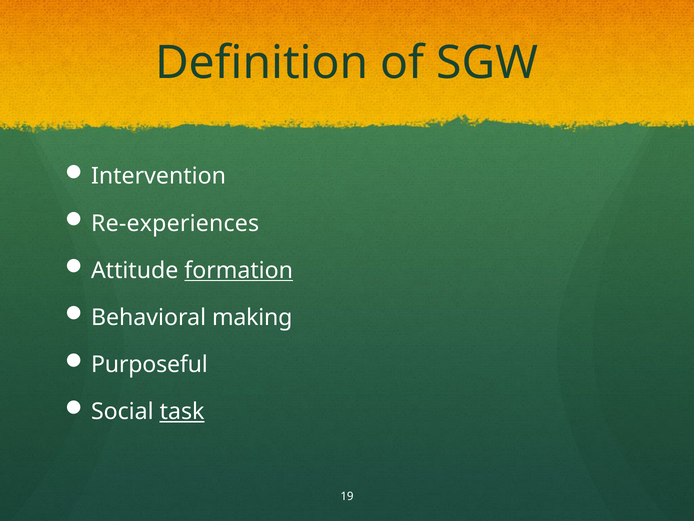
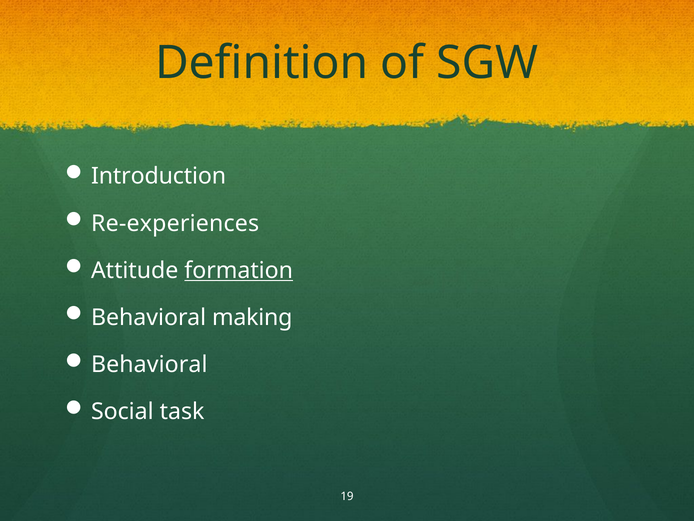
Intervention: Intervention -> Introduction
Purposeful at (149, 364): Purposeful -> Behavioral
task underline: present -> none
